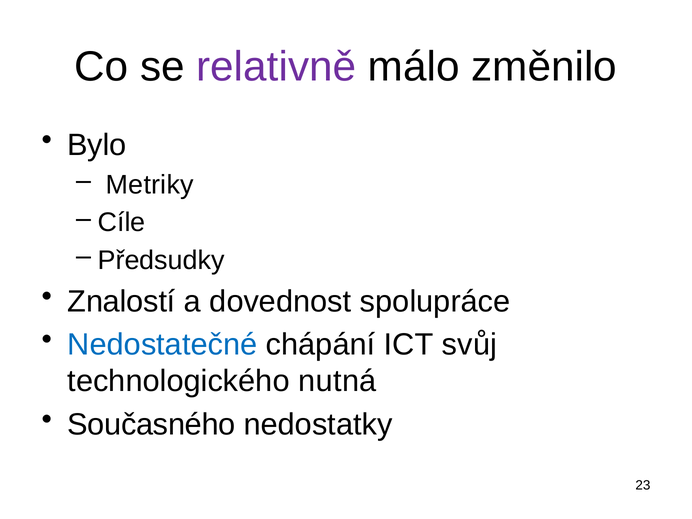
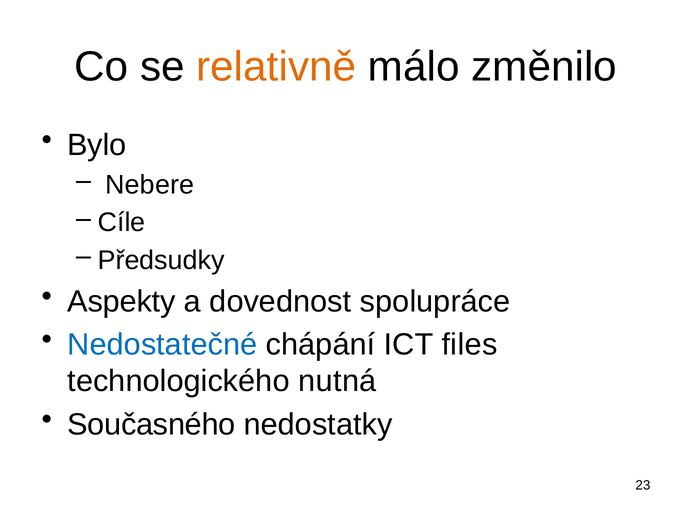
relativně colour: purple -> orange
Metriky: Metriky -> Nebere
Znalostí: Znalostí -> Aspekty
svůj: svůj -> files
